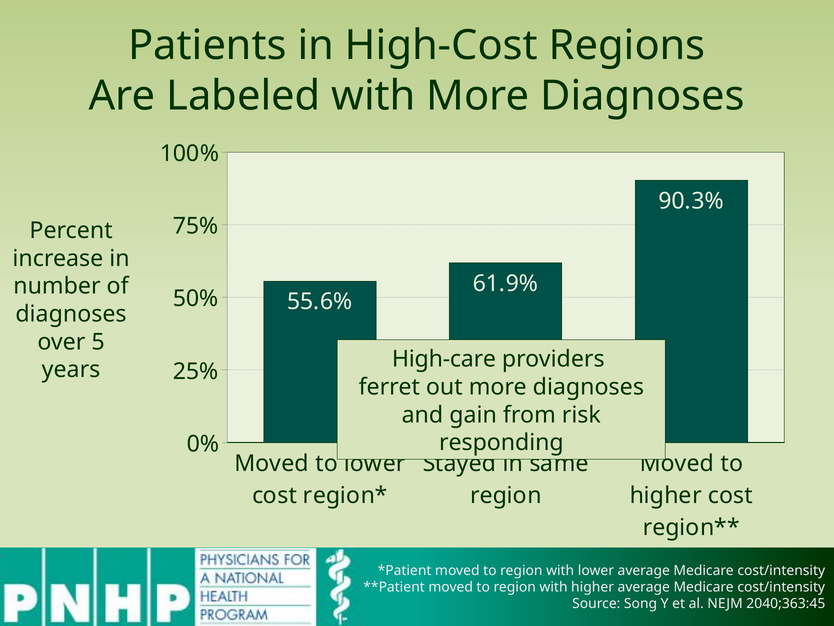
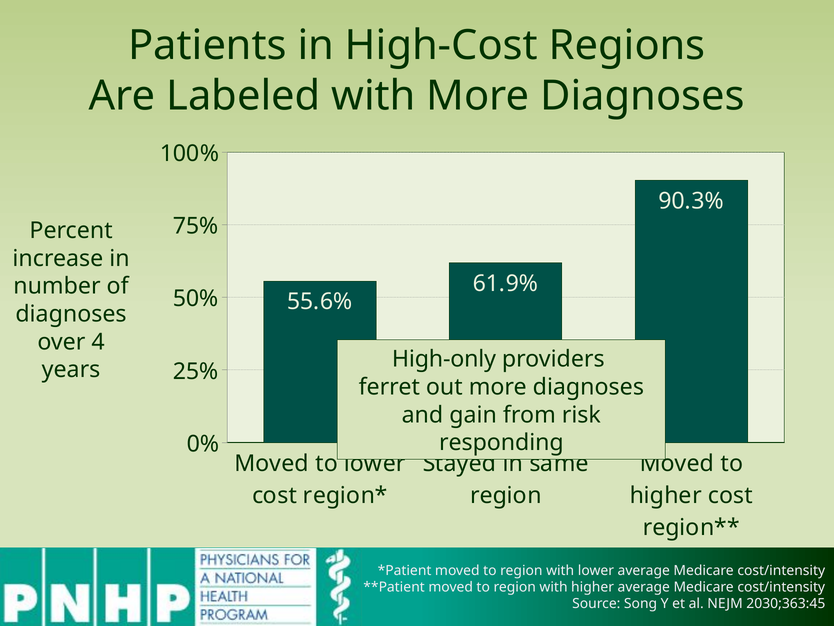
5: 5 -> 4
High-care: High-care -> High-only
2040;363:45: 2040;363:45 -> 2030;363:45
